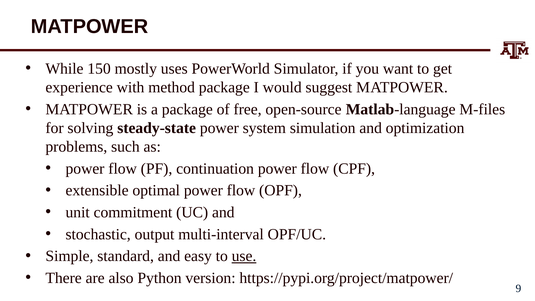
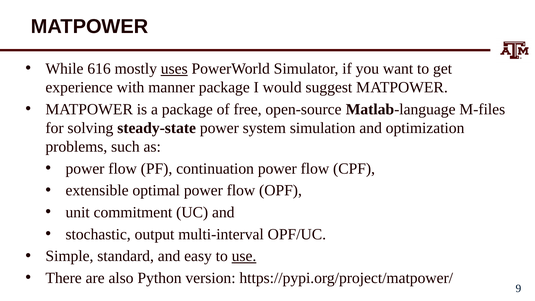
150: 150 -> 616
uses underline: none -> present
method: method -> manner
